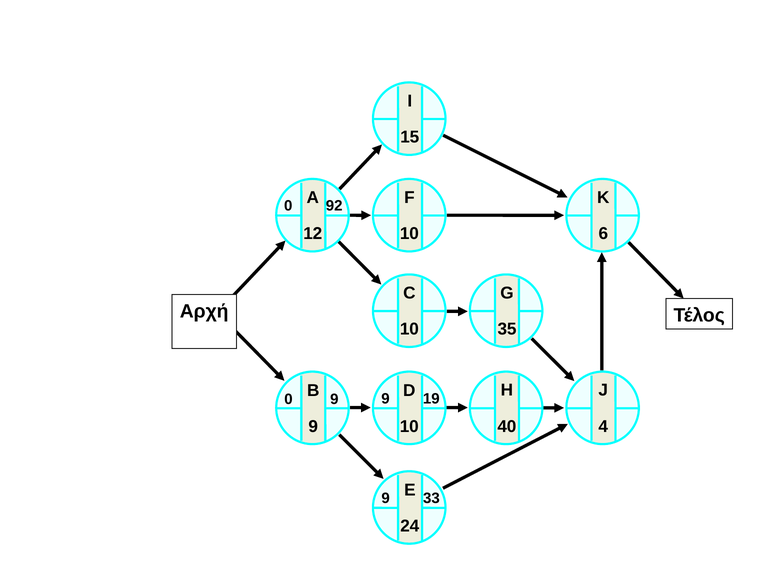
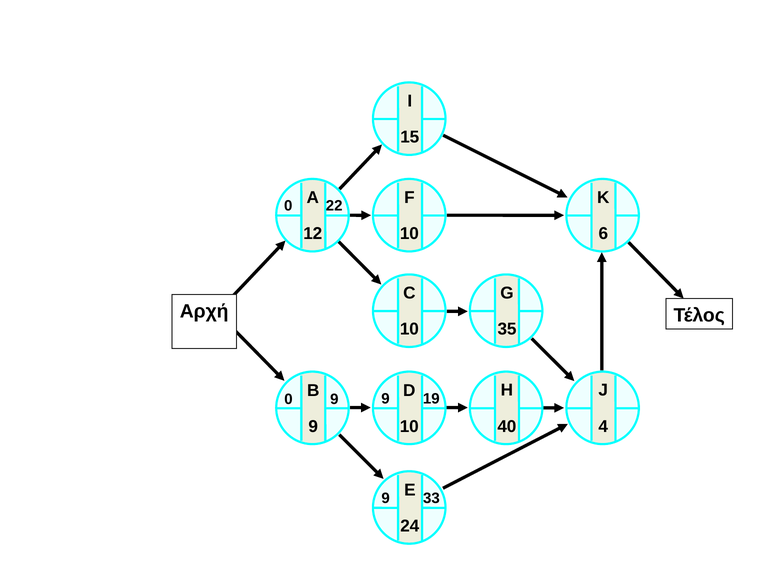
92: 92 -> 22
